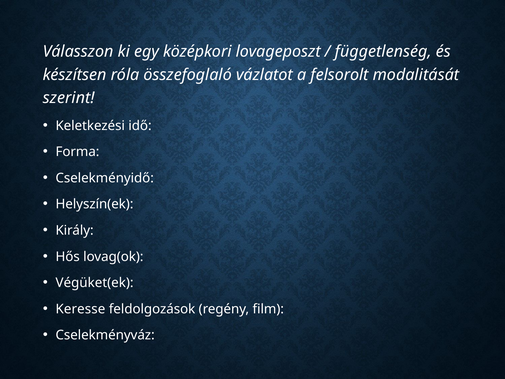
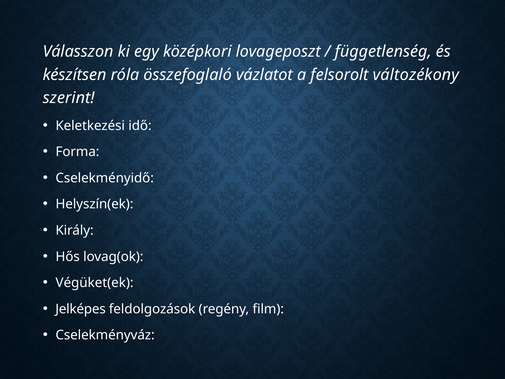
modalitását: modalitását -> változékony
Keresse: Keresse -> Jelképes
